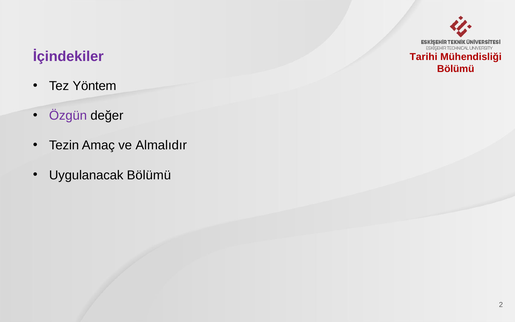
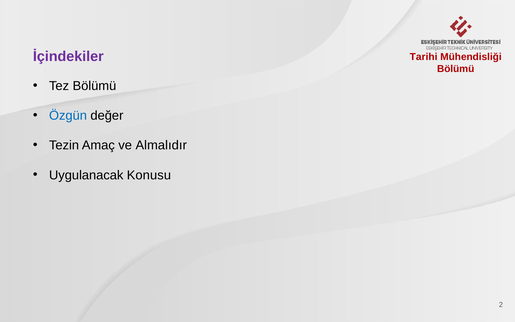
Tez Yöntem: Yöntem -> Bölümü
Özgün colour: purple -> blue
Uygulanacak Bölümü: Bölümü -> Konusu
